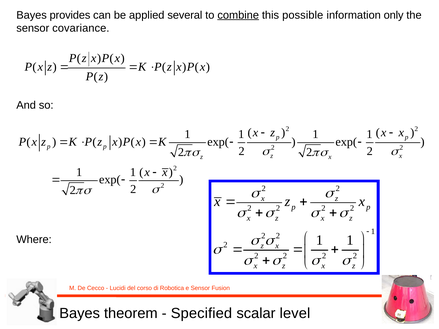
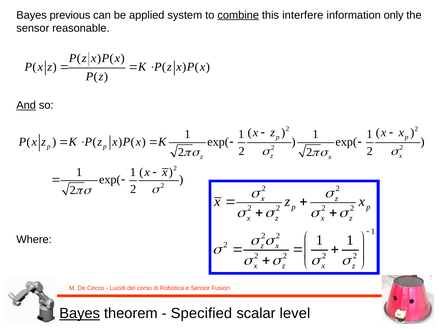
provides: provides -> previous
several: several -> system
possible: possible -> interfere
covariance: covariance -> reasonable
And underline: none -> present
Bayes at (80, 314) underline: none -> present
